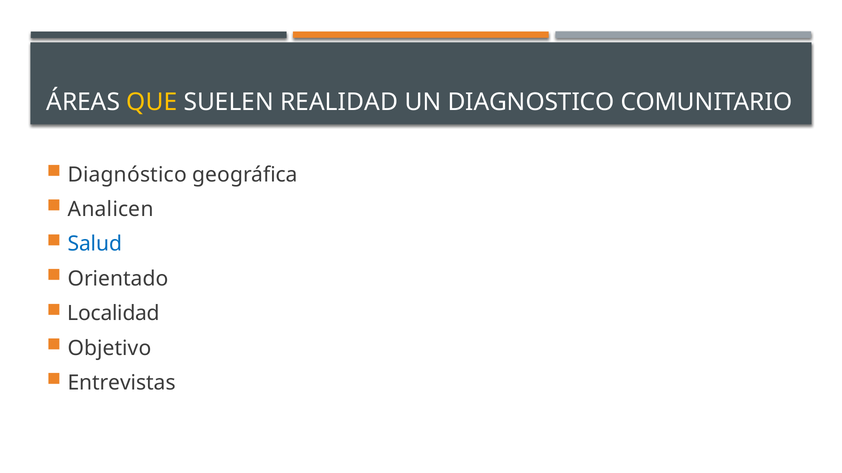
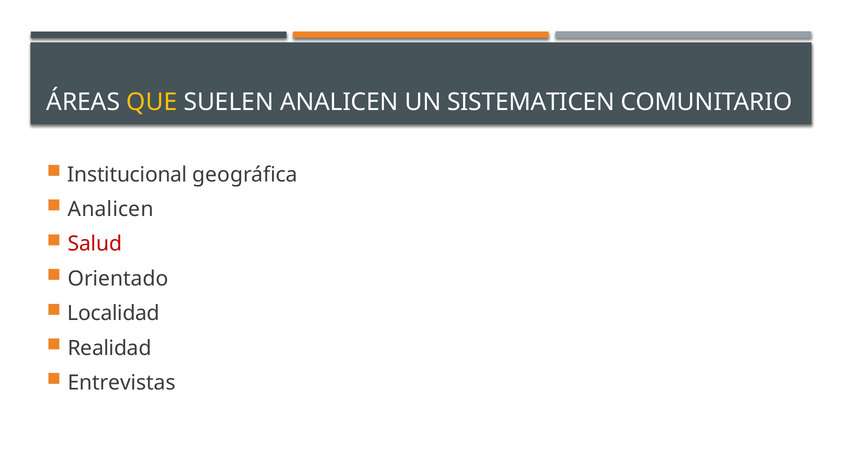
SUELEN REALIDAD: REALIDAD -> ANALICEN
DIAGNOSTICO: DIAGNOSTICO -> SISTEMATICEN
Diagnóstico: Diagnóstico -> Institucional
Salud colour: blue -> red
Objetivo: Objetivo -> Realidad
